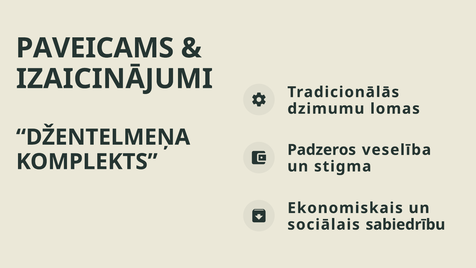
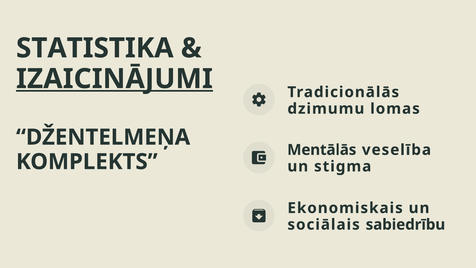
PAVEICAMS: PAVEICAMS -> STATISTIKA
IZAICINĀJUMI underline: none -> present
Padzeros: Padzeros -> Mentālās
